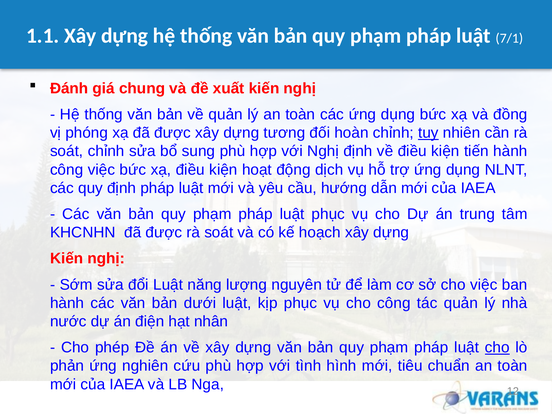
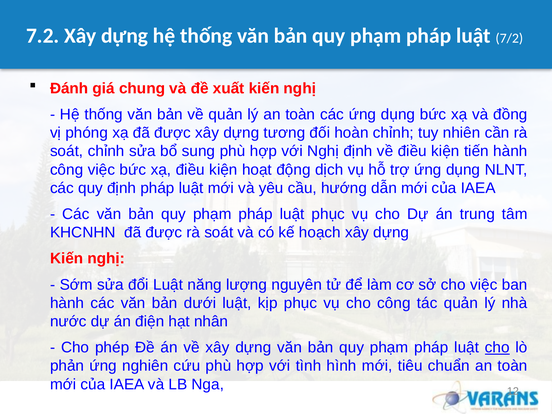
1.1: 1.1 -> 7.2
7/1: 7/1 -> 7/2
tuy underline: present -> none
